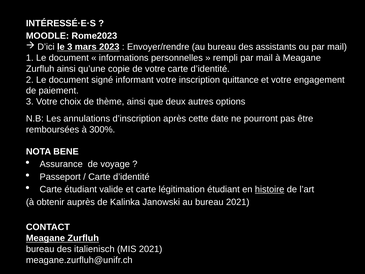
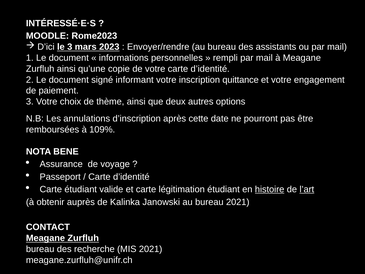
300%: 300% -> 109%
l’art underline: none -> present
italienisch: italienisch -> recherche
